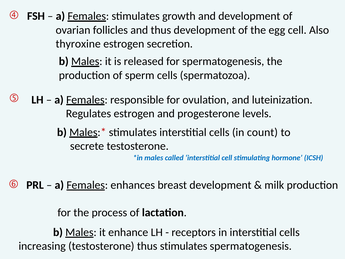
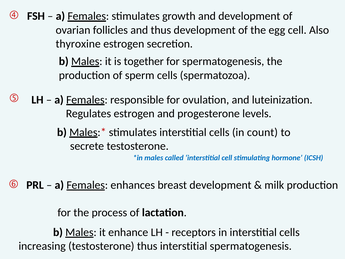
released: released -> together
thus stimulates: stimulates -> interstitial
